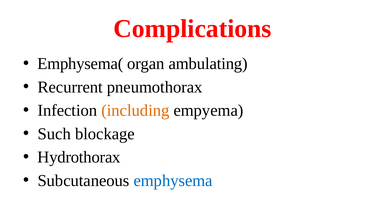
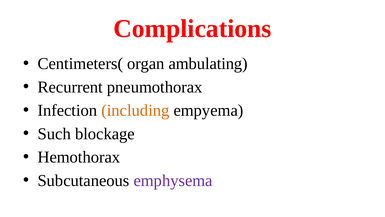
Emphysema(: Emphysema( -> Centimeters(
Hydrothorax: Hydrothorax -> Hemothorax
emphysema colour: blue -> purple
